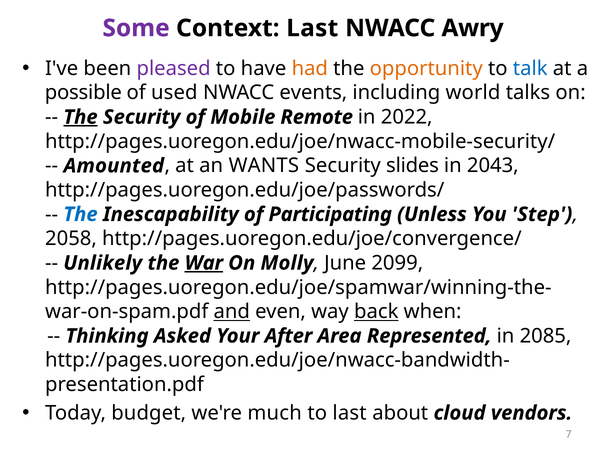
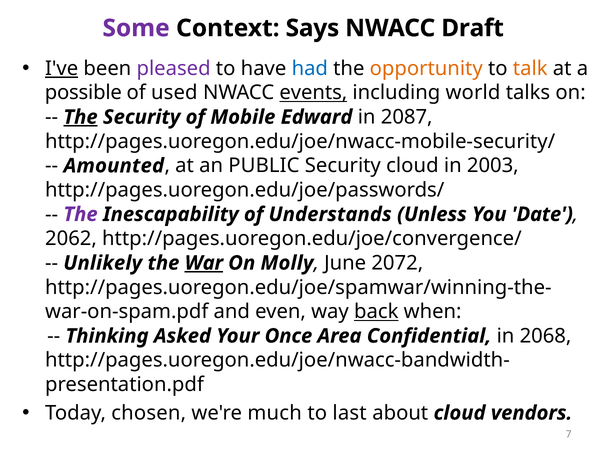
Context Last: Last -> Says
Awry: Awry -> Draft
I've underline: none -> present
had colour: orange -> blue
talk colour: blue -> orange
events underline: none -> present
Remote: Remote -> Edward
2022: 2022 -> 2087
WANTS: WANTS -> PUBLIC
Security slides: slides -> cloud
2043: 2043 -> 2003
The at (80, 214) colour: blue -> purple
Participating: Participating -> Understands
Step: Step -> Date
2058: 2058 -> 2062
2099: 2099 -> 2072
and underline: present -> none
After: After -> Once
Represented: Represented -> Confidential
2085: 2085 -> 2068
budget: budget -> chosen
